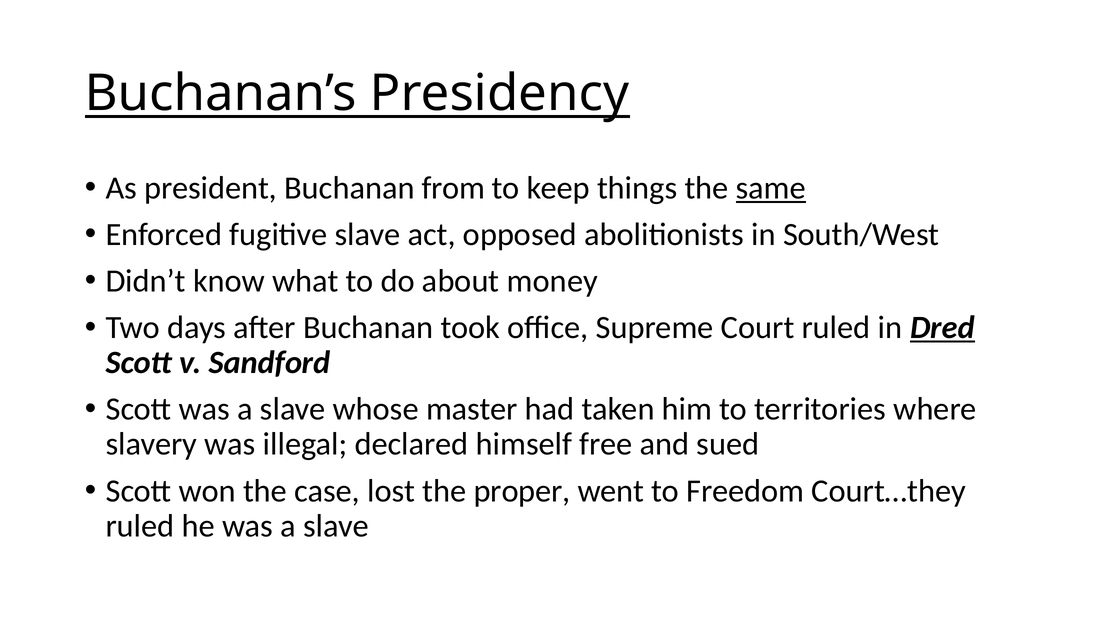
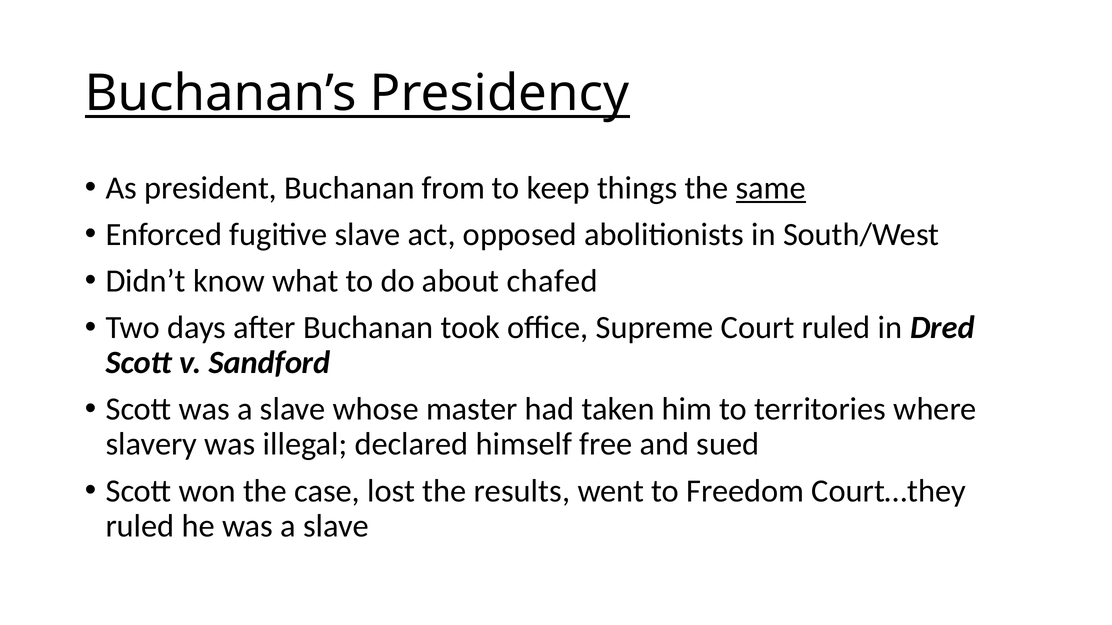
money: money -> chafed
Dred underline: present -> none
proper: proper -> results
